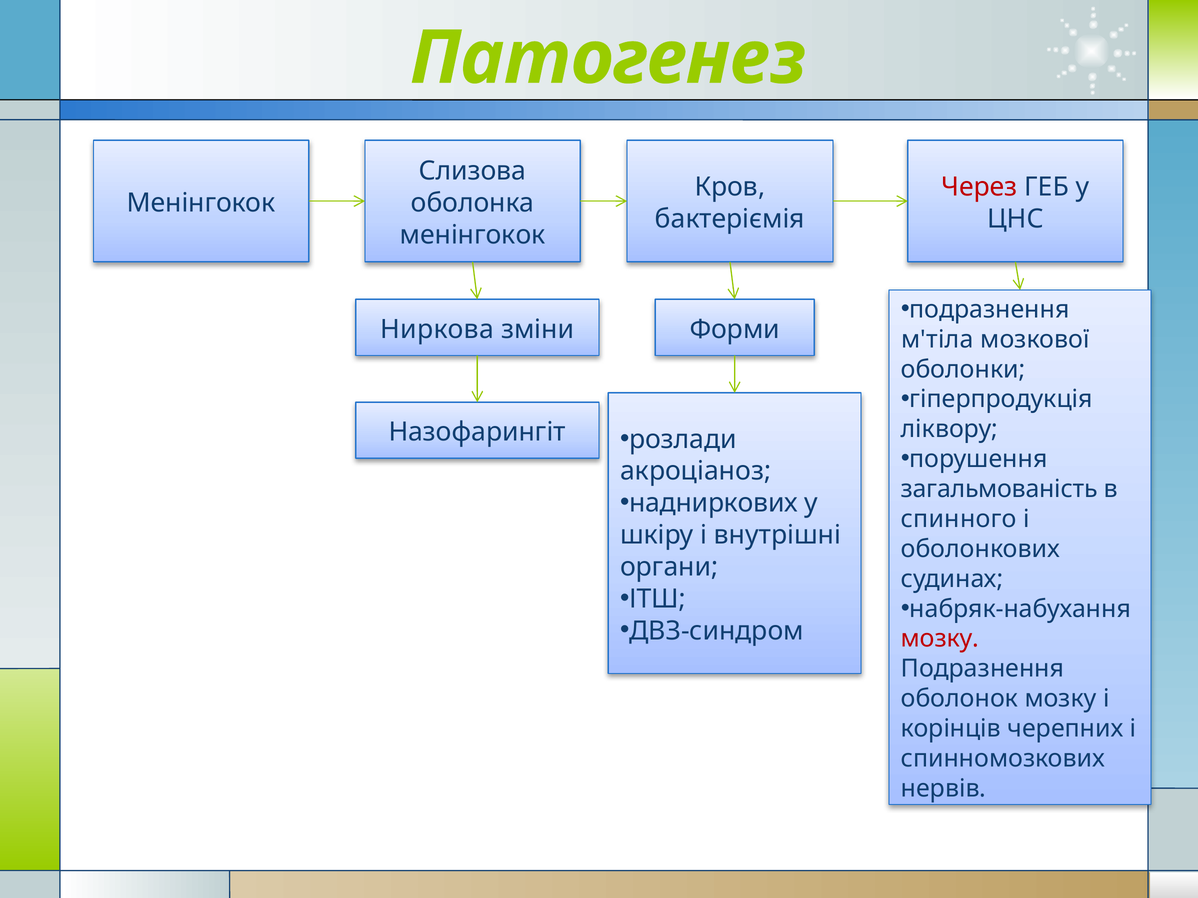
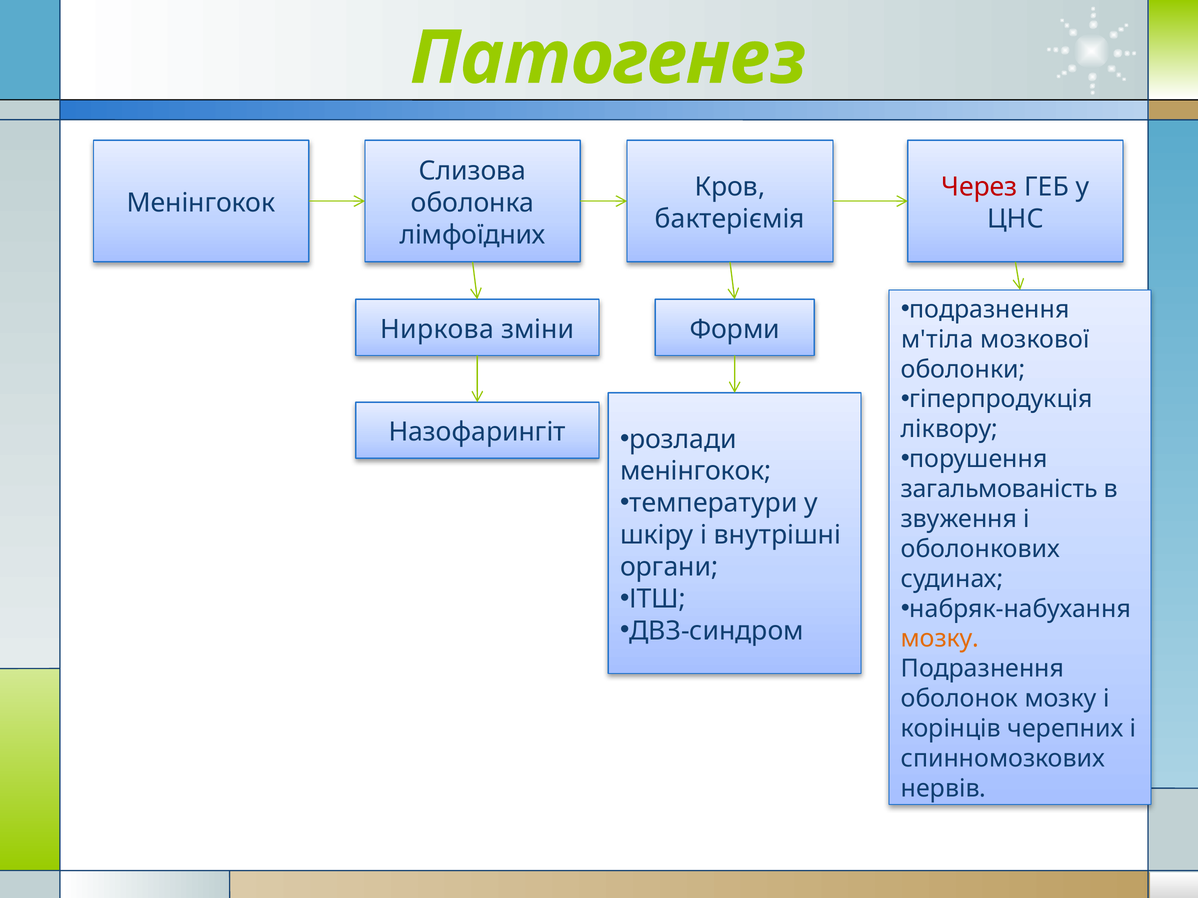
менінгокок at (473, 235): менінгокок -> лімфоїдних
акроціаноз at (696, 471): акроціаноз -> менінгокок
надниркових: надниркових -> температури
спинного: спинного -> звуження
мозку at (940, 639) colour: red -> orange
